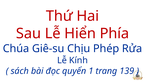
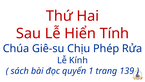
Phía: Phía -> Tính
